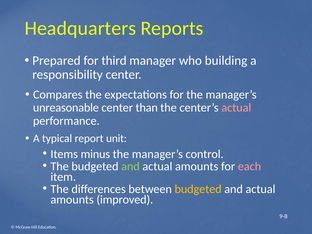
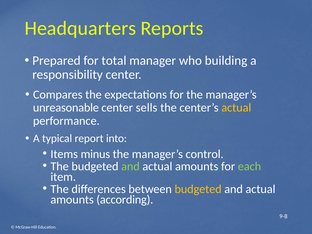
third: third -> total
than: than -> sells
actual at (236, 108) colour: pink -> yellow
unit: unit -> into
each colour: pink -> light green
improved: improved -> according
